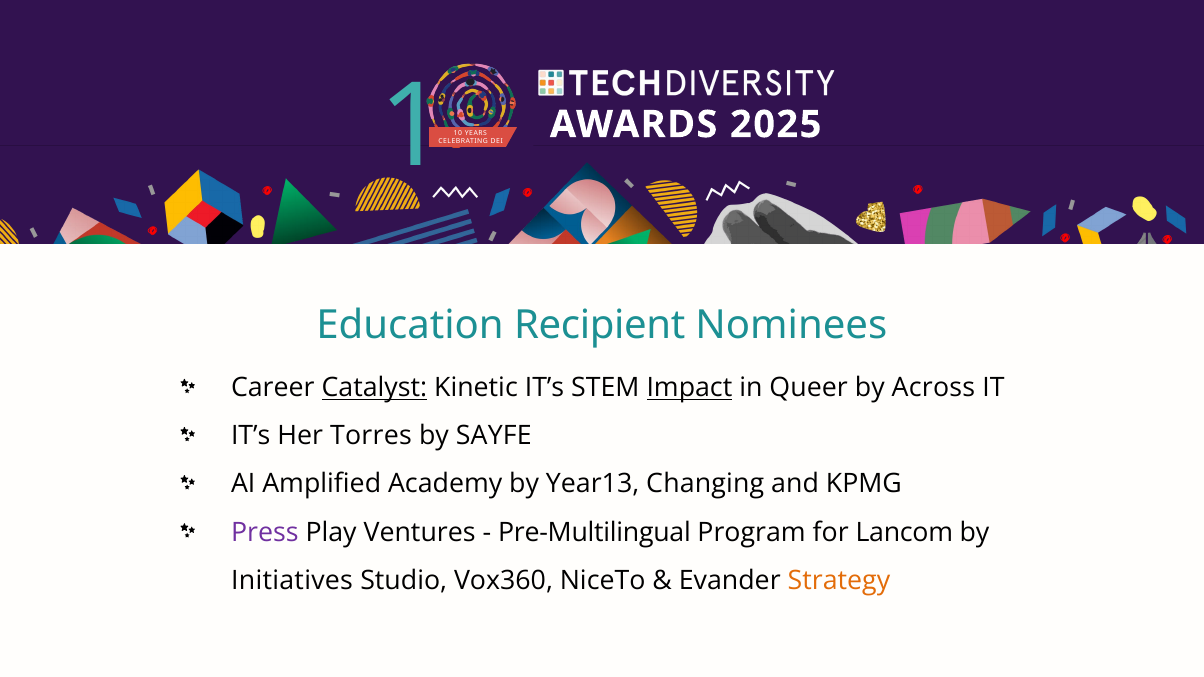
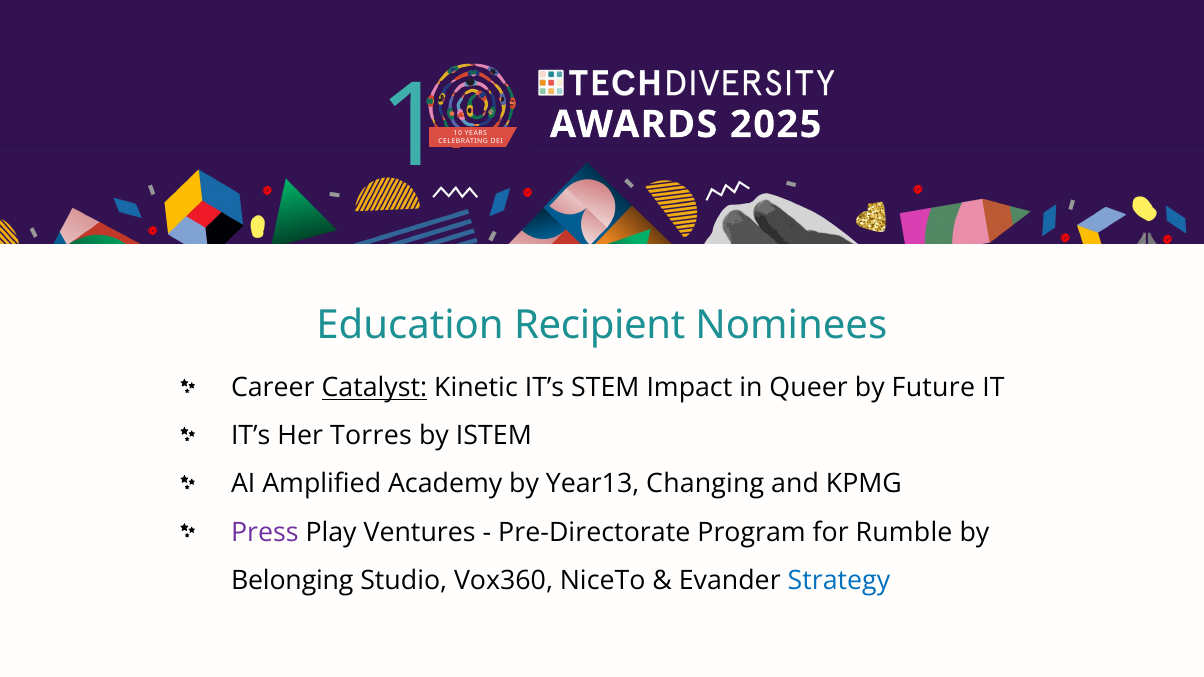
Impact underline: present -> none
Across: Across -> Future
SAYFE: SAYFE -> ISTEM
Pre-Multilingual: Pre-Multilingual -> Pre-Directorate
Lancom: Lancom -> Rumble
Initiatives: Initiatives -> Belonging
Strategy colour: orange -> blue
